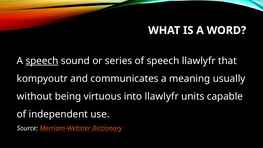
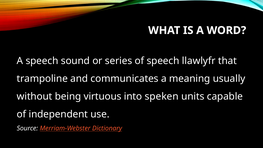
speech at (42, 61) underline: present -> none
kompyoutr: kompyoutr -> trampoline
into llawlyfr: llawlyfr -> speken
